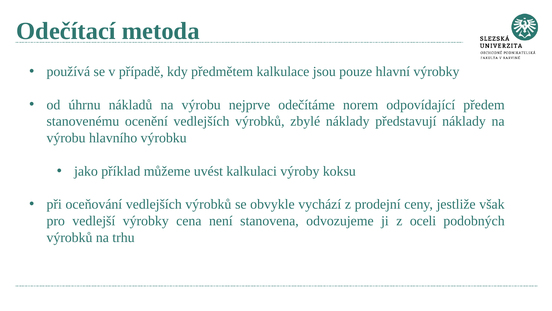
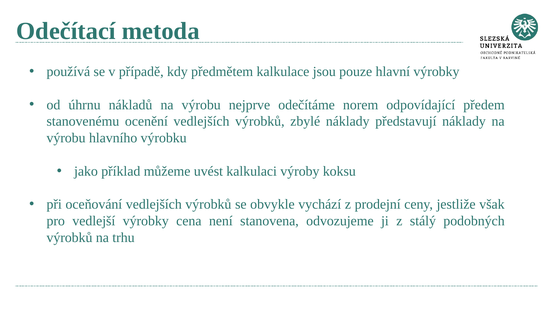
oceli: oceli -> stálý
